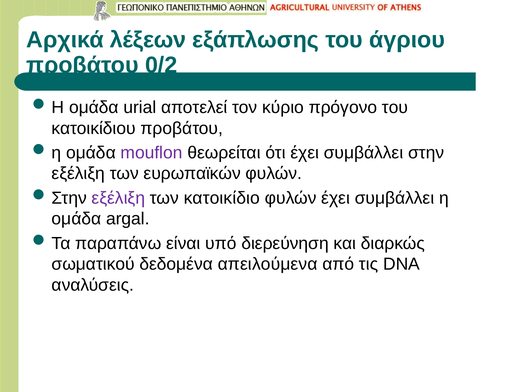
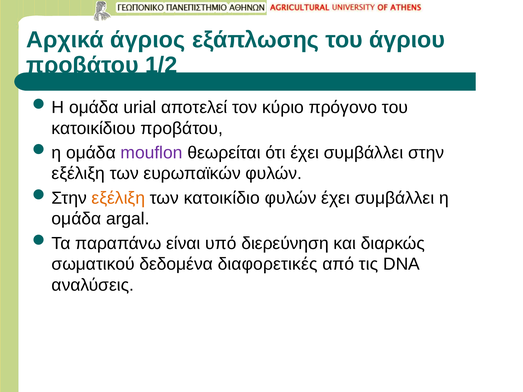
λέξεων: λέξεων -> άγριος
0/2: 0/2 -> 1/2
εξέλιξη at (118, 198) colour: purple -> orange
απειλούμενα: απειλούμενα -> διαφορετικές
